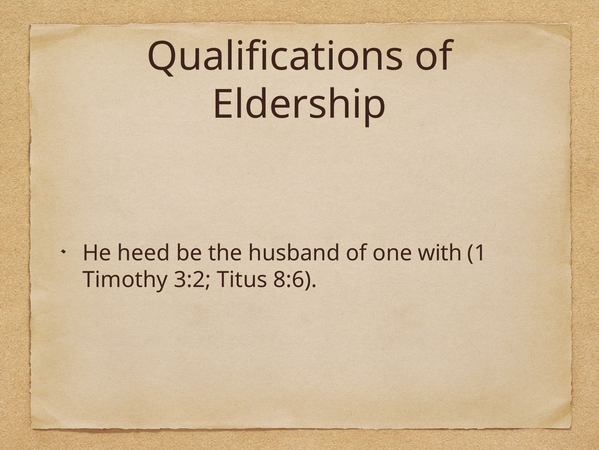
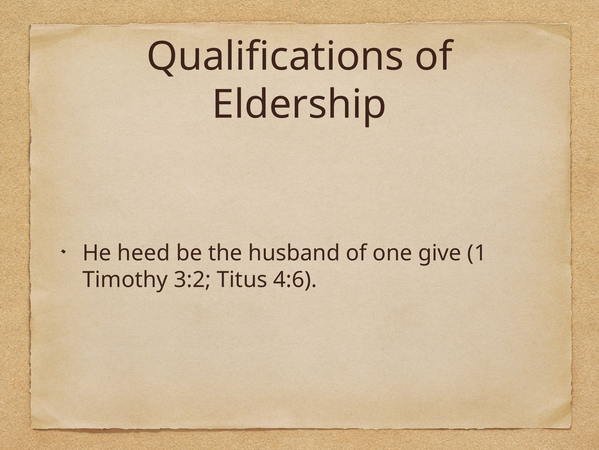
with: with -> give
8:6: 8:6 -> 4:6
